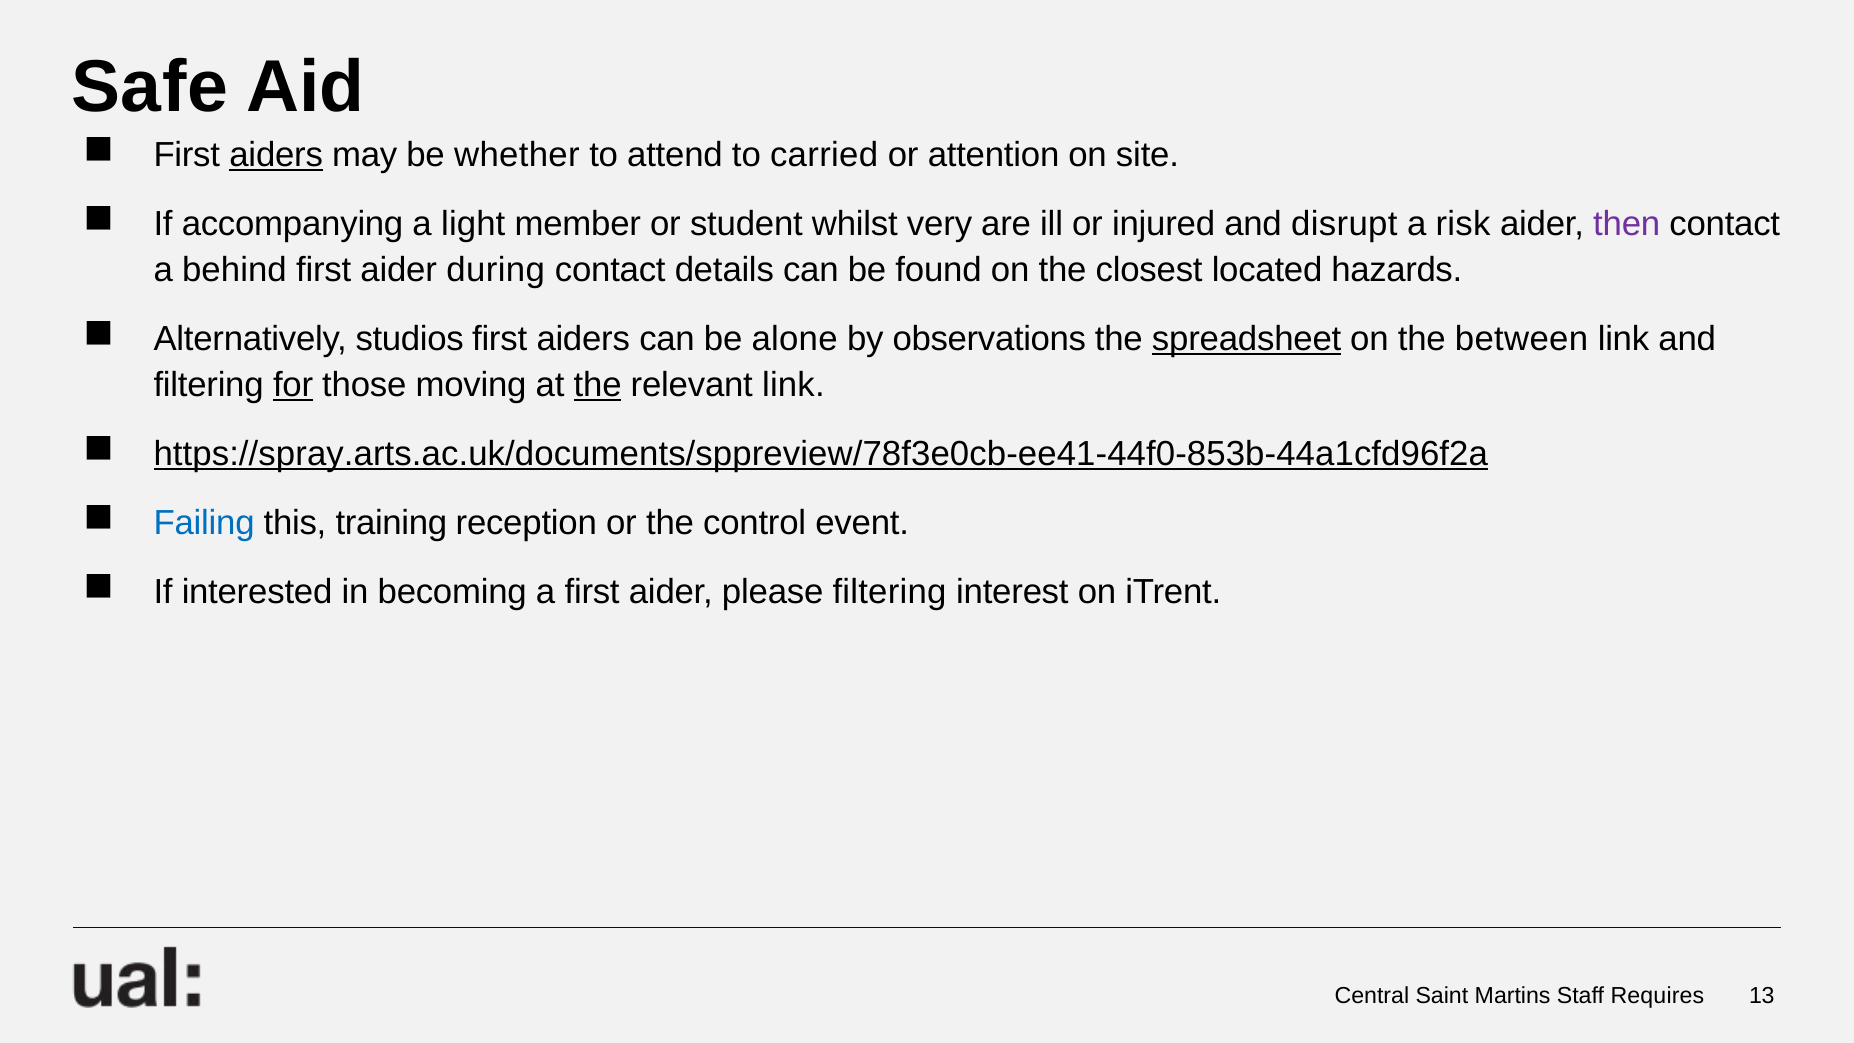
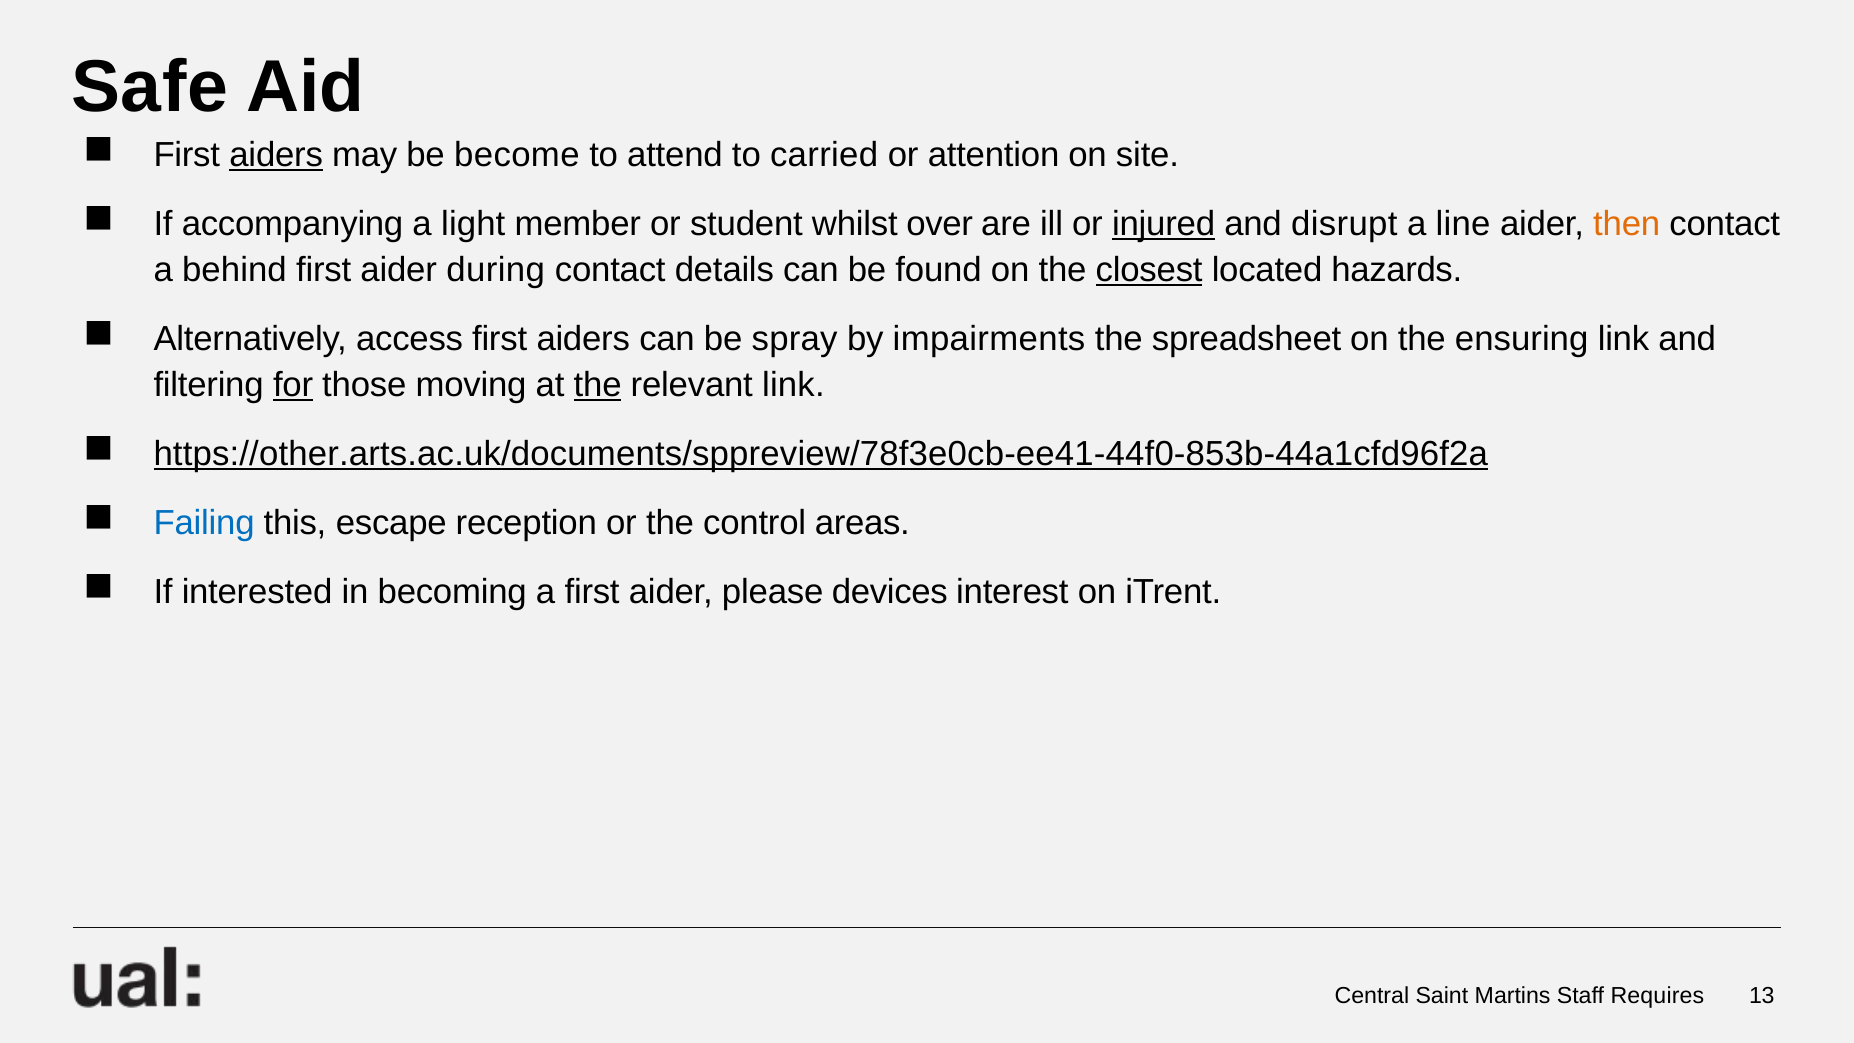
whether: whether -> become
very: very -> over
injured underline: none -> present
risk: risk -> line
then colour: purple -> orange
closest underline: none -> present
studios: studios -> access
alone: alone -> spray
observations: observations -> impairments
spreadsheet underline: present -> none
between: between -> ensuring
https://spray.arts.ac.uk/documents/sppreview/78f3e0cb-ee41-44f0-853b-44a1cfd96f2a: https://spray.arts.ac.uk/documents/sppreview/78f3e0cb-ee41-44f0-853b-44a1cfd96f2a -> https://other.arts.ac.uk/documents/sppreview/78f3e0cb-ee41-44f0-853b-44a1cfd96f2a
training: training -> escape
event: event -> areas
please filtering: filtering -> devices
